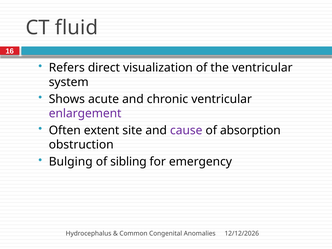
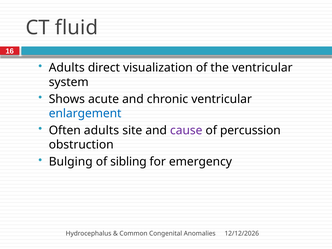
Refers at (67, 68): Refers -> Adults
enlargement colour: purple -> blue
Often extent: extent -> adults
absorption: absorption -> percussion
